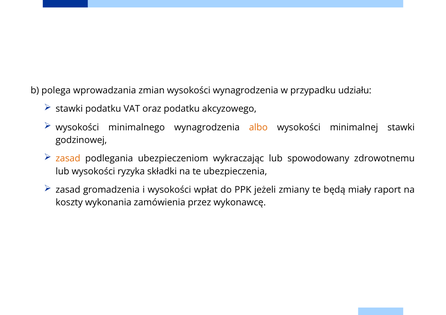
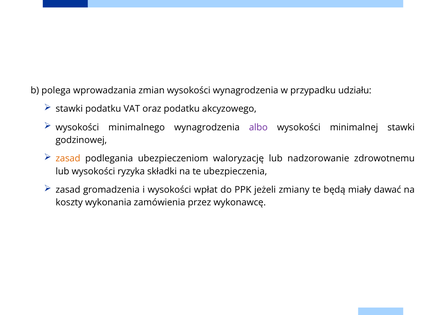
albo colour: orange -> purple
wykraczając: wykraczając -> waloryzację
spowodowany: spowodowany -> nadzorowanie
raport: raport -> dawać
